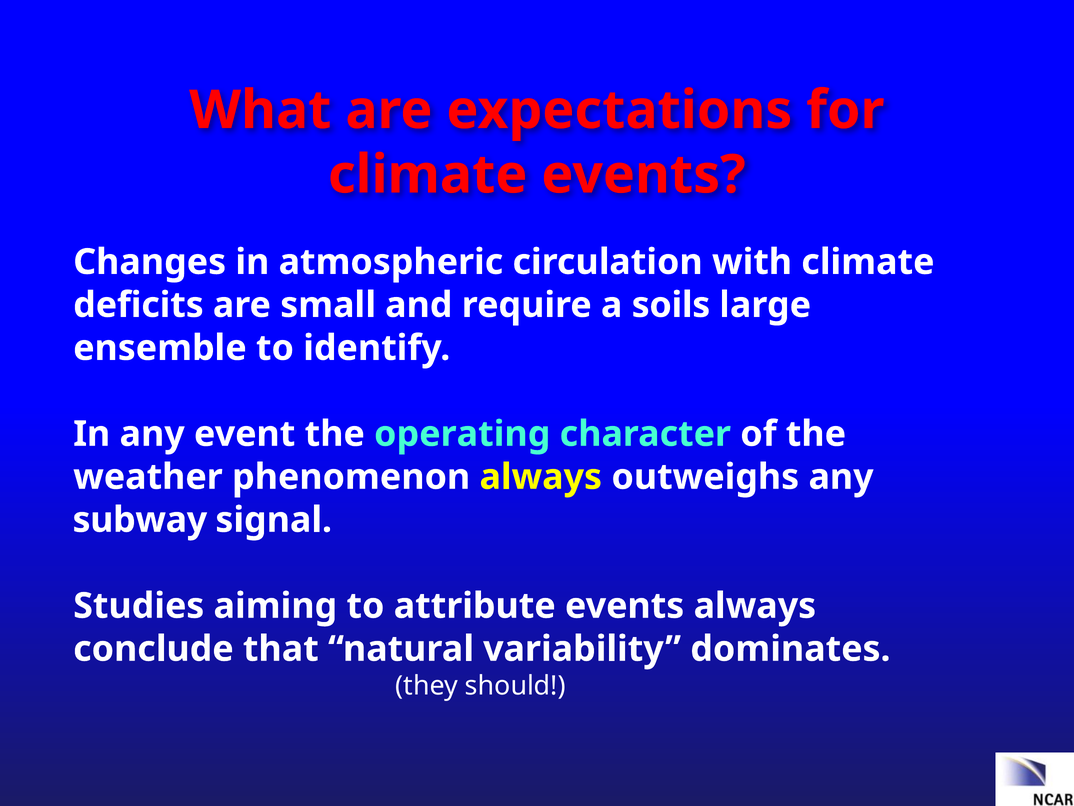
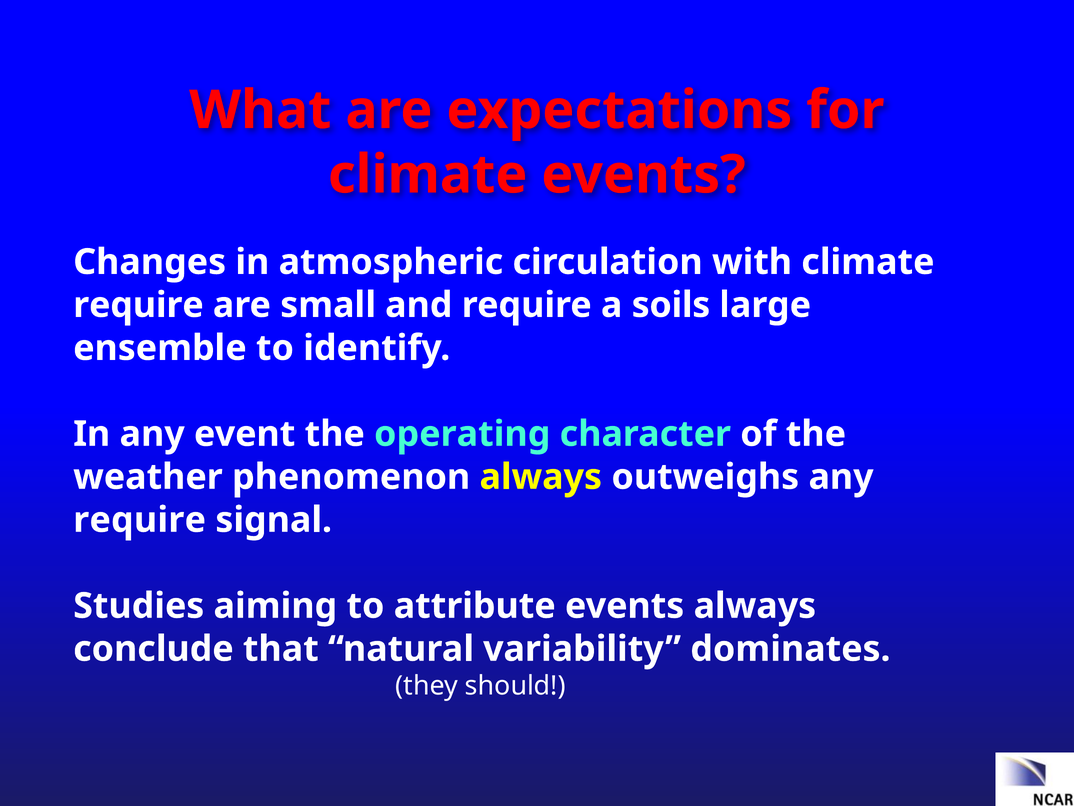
deficits at (138, 305): deficits -> require
subway at (140, 520): subway -> require
